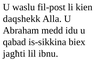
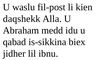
jagħti: jagħti -> jidher
